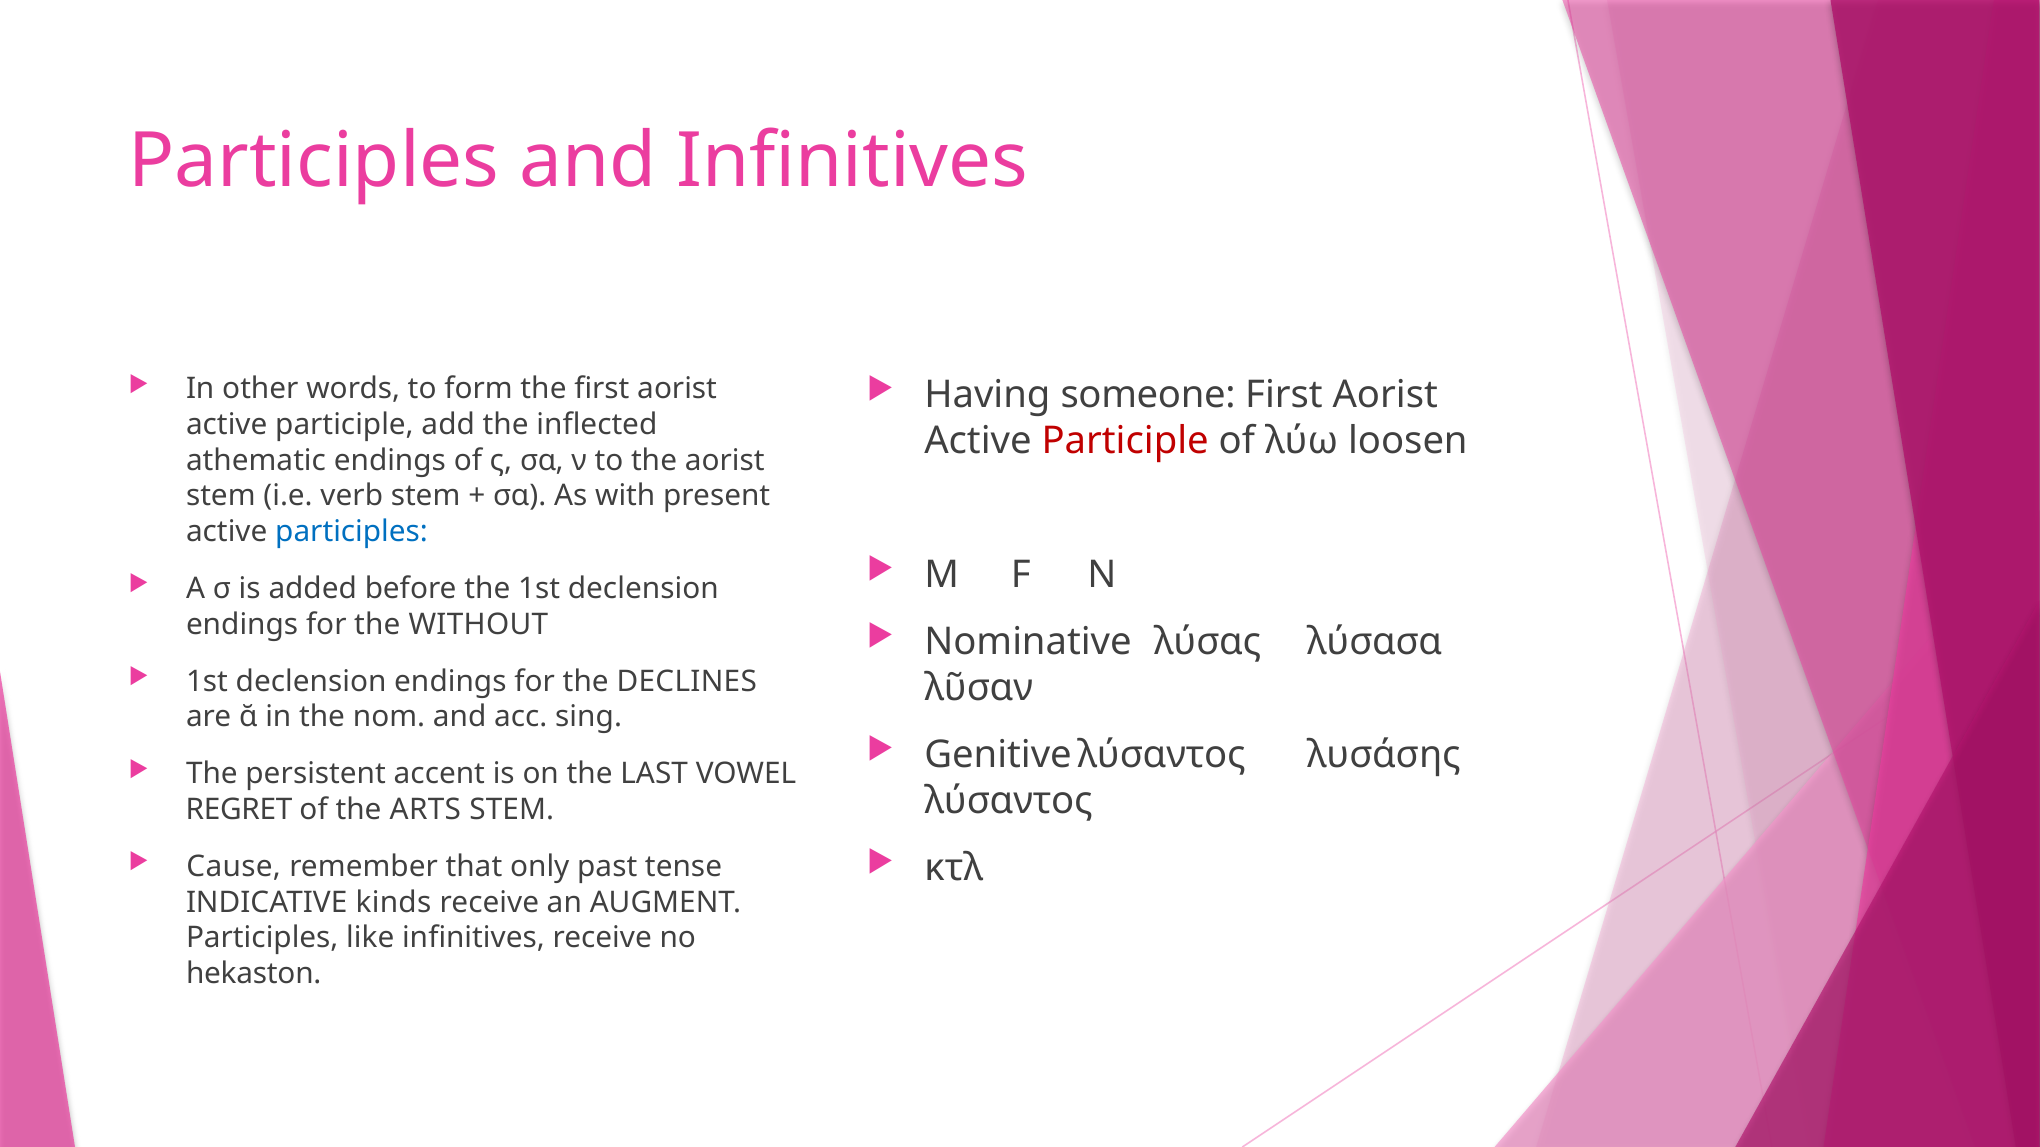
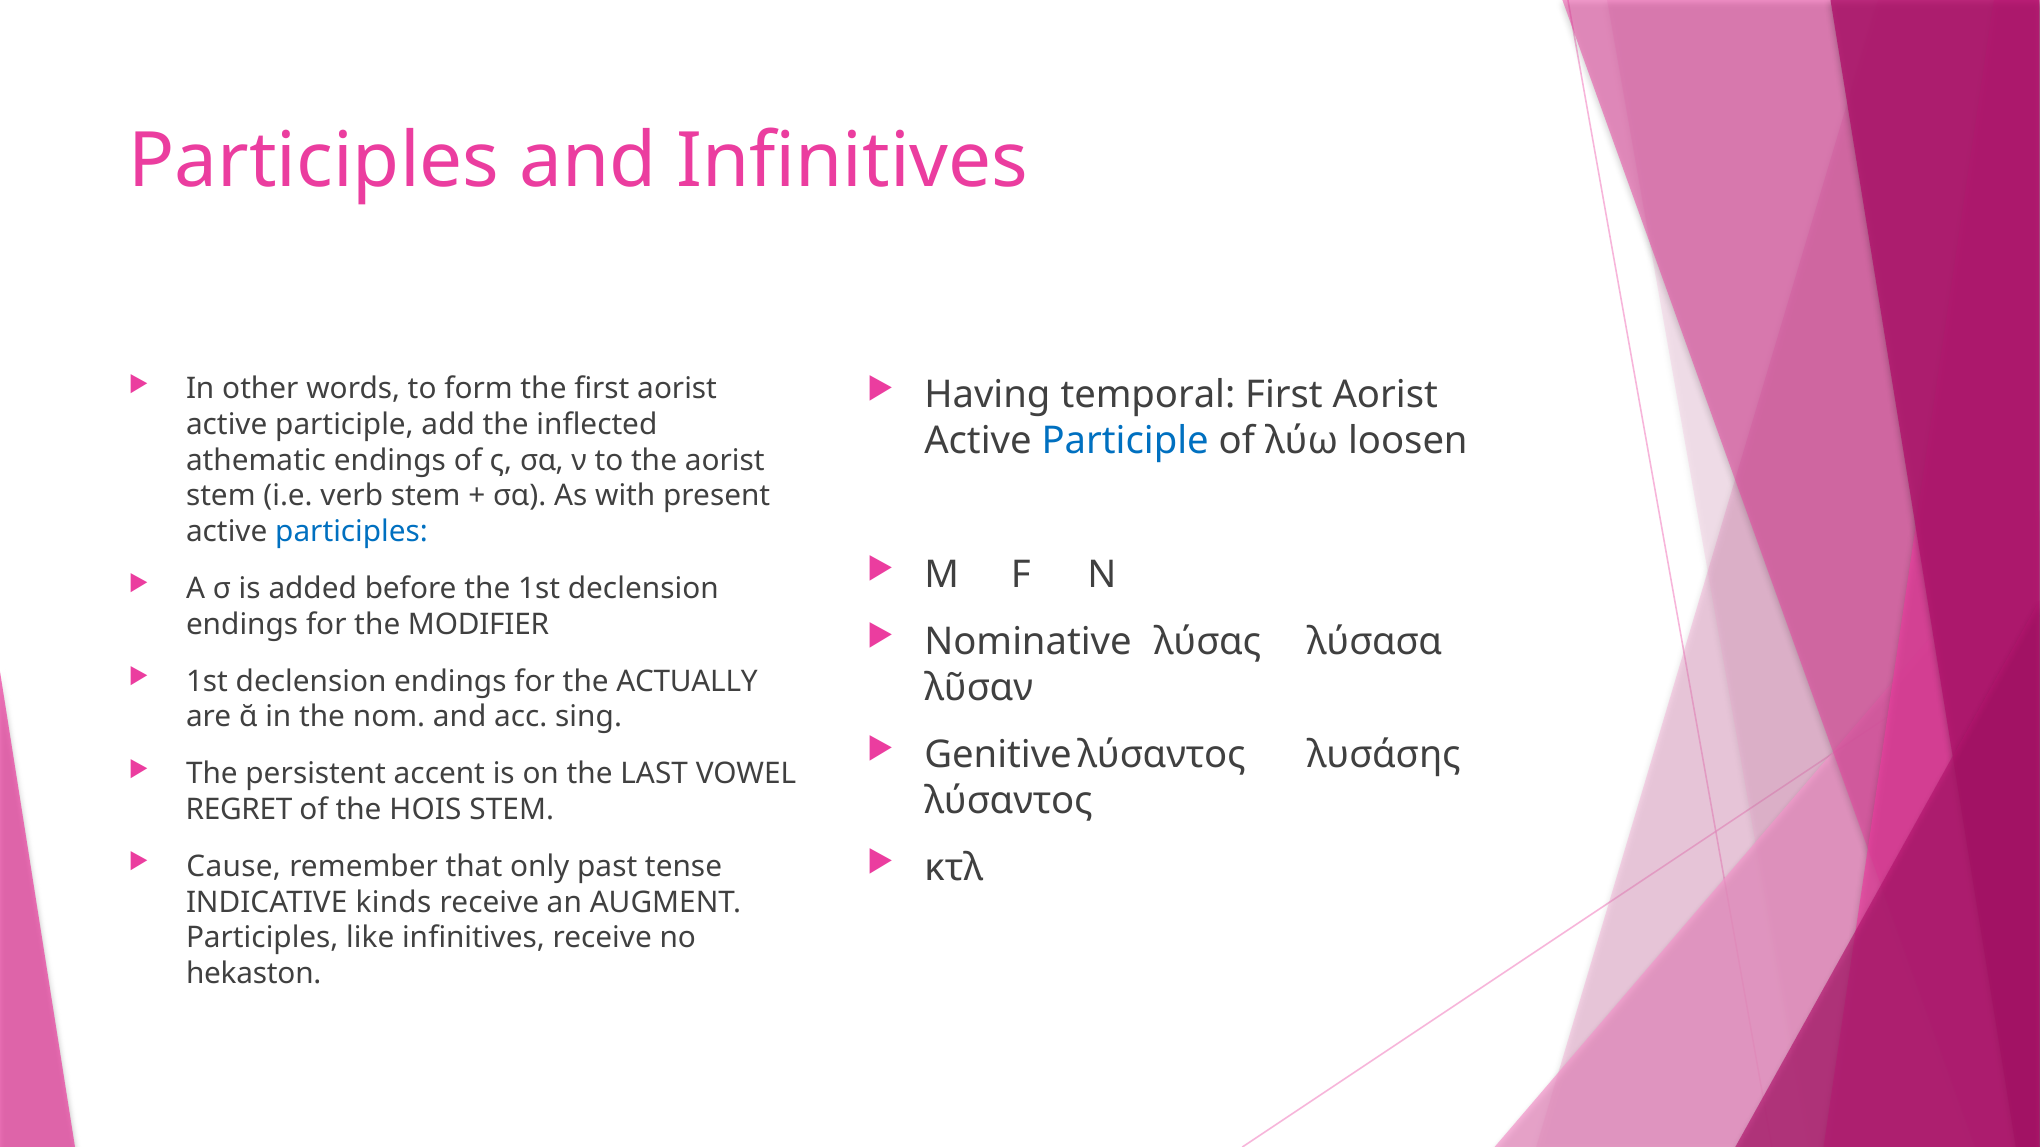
someone: someone -> temporal
Participle at (1125, 441) colour: red -> blue
WITHOUT: WITHOUT -> MODIFIER
DECLINES: DECLINES -> ACTUALLY
ARTS: ARTS -> HOIS
